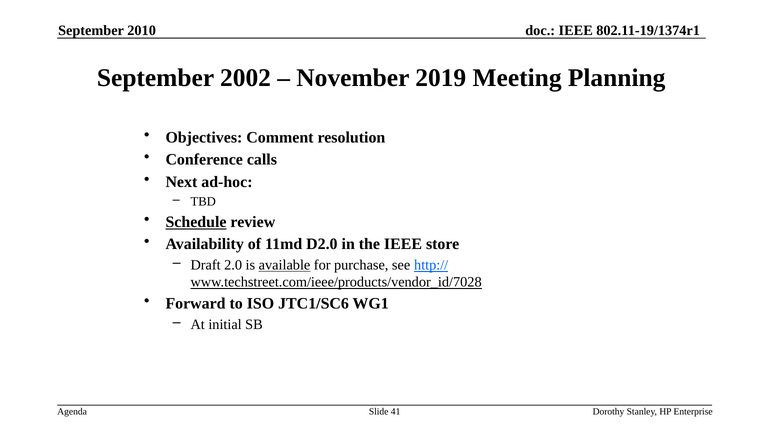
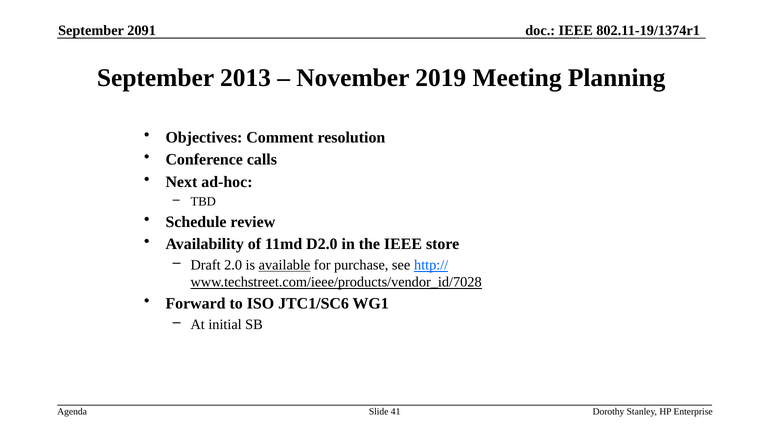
2010: 2010 -> 2091
2002: 2002 -> 2013
Schedule underline: present -> none
